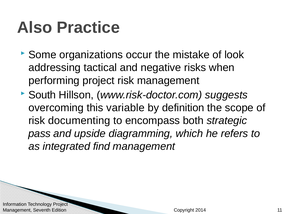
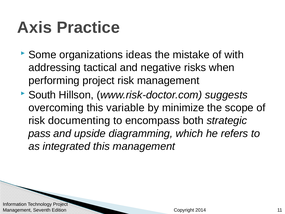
Also: Also -> Axis
occur: occur -> ideas
look: look -> with
definition: definition -> minimize
integrated find: find -> this
